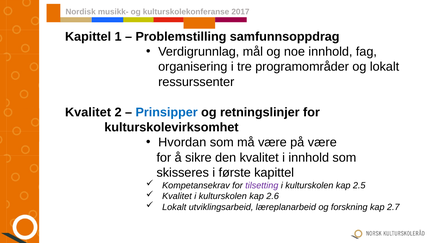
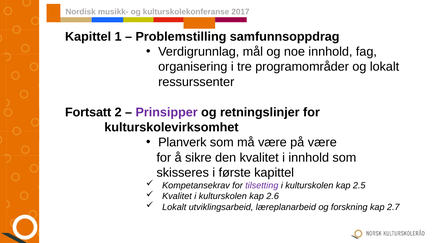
Kvalitet at (88, 112): Kvalitet -> Fortsatt
Prinsipper colour: blue -> purple
Hvordan: Hvordan -> Planverk
